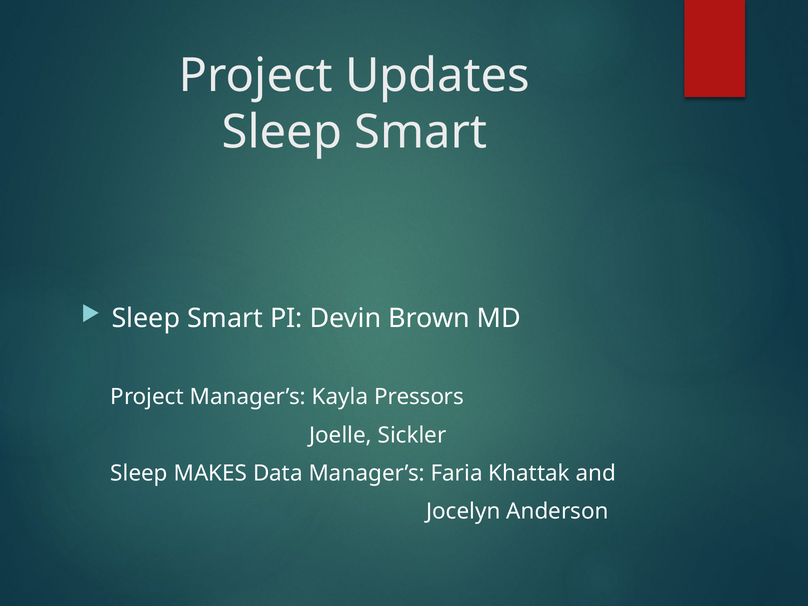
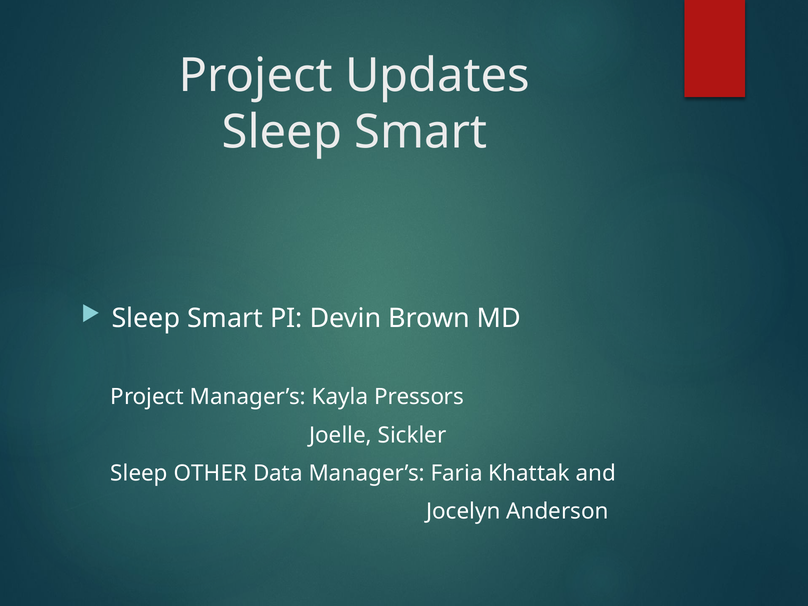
MAKES: MAKES -> OTHER
